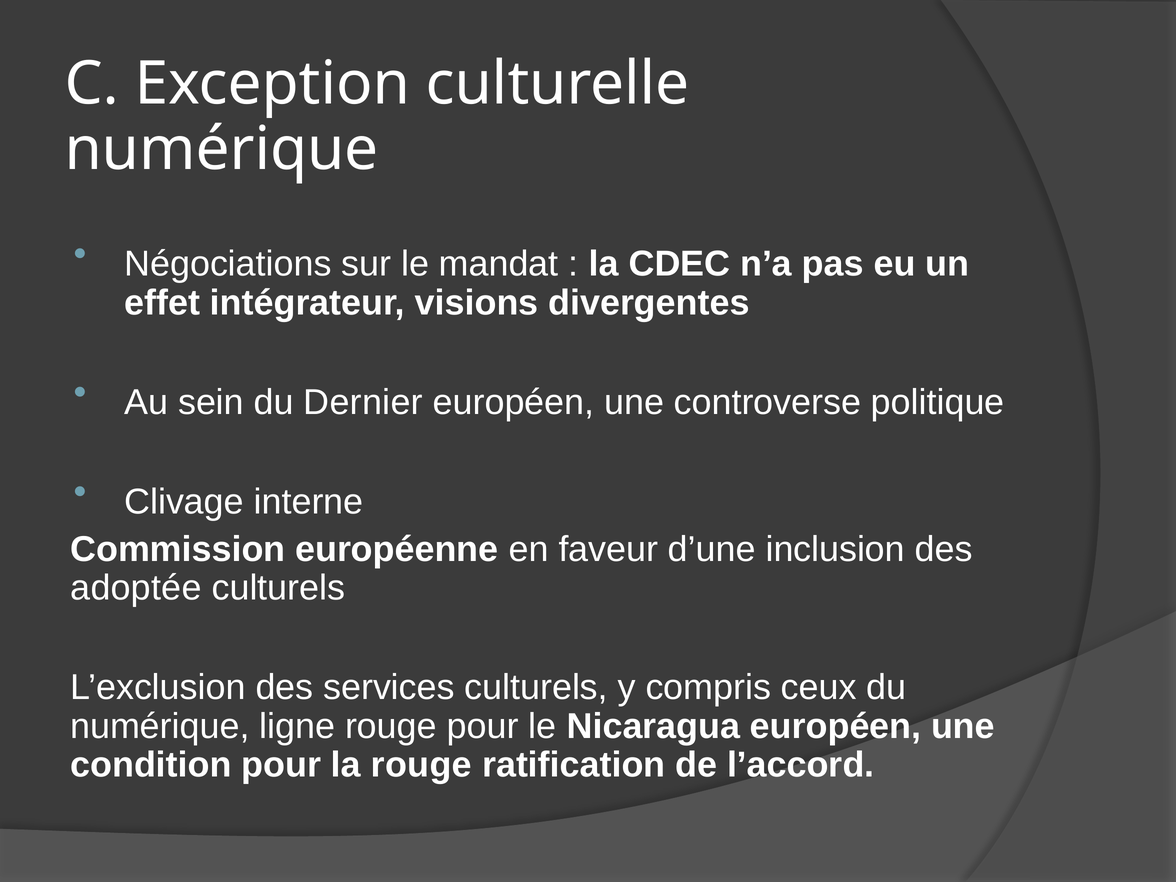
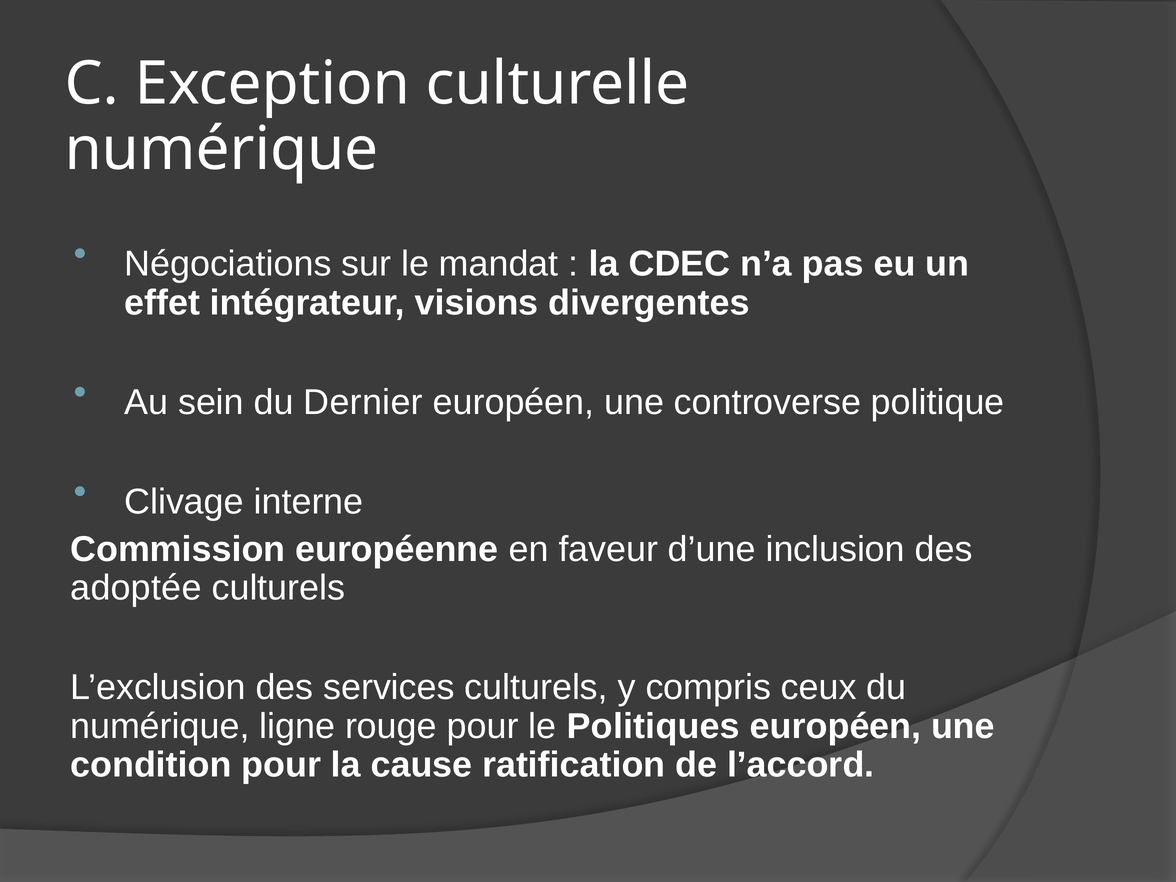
Nicaragua: Nicaragua -> Politiques
la rouge: rouge -> cause
